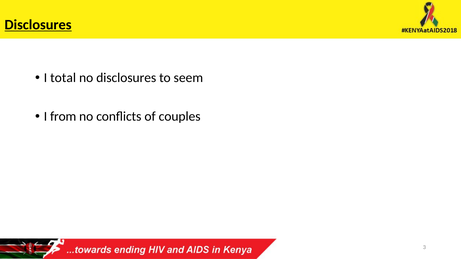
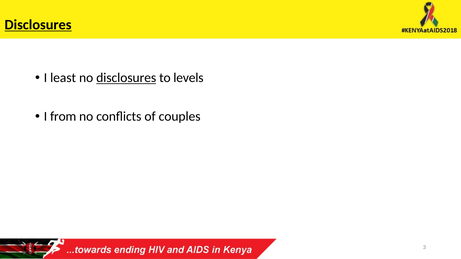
total: total -> least
disclosures at (126, 78) underline: none -> present
seem: seem -> levels
